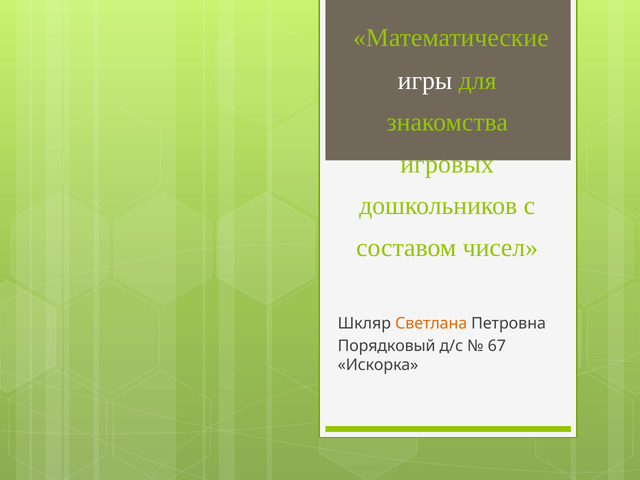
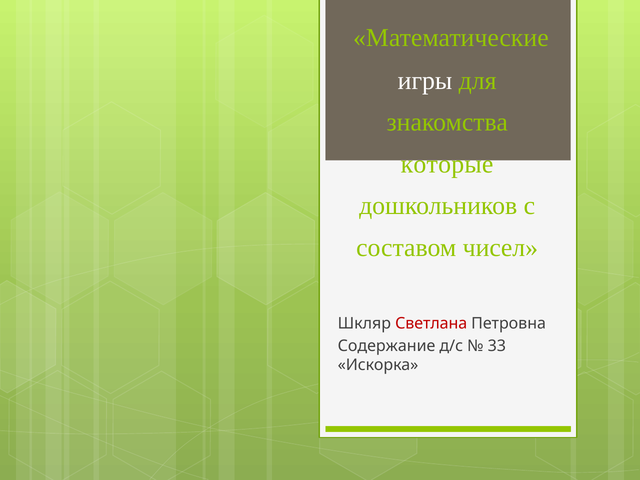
игровых: игровых -> которые
Светлана colour: orange -> red
Порядковый: Порядковый -> Содержание
67: 67 -> 33
